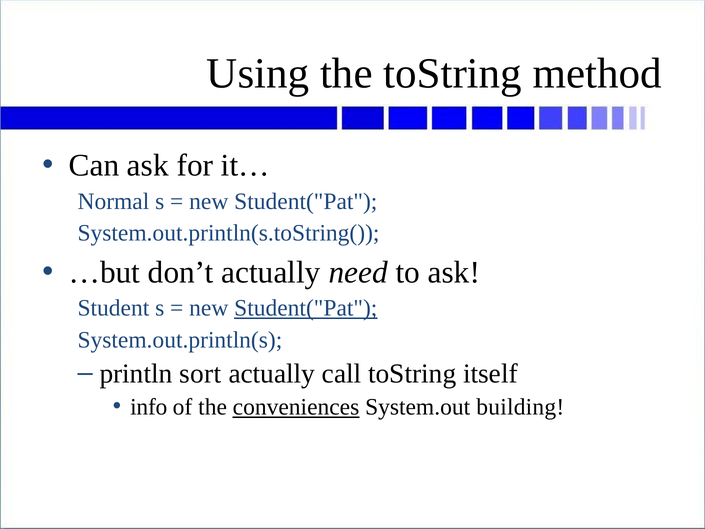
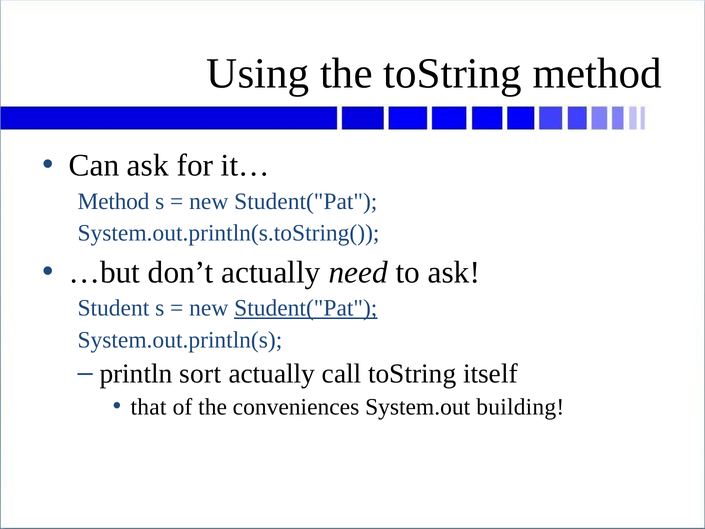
Normal at (113, 201): Normal -> Method
info: info -> that
conveniences underline: present -> none
